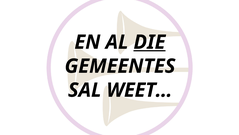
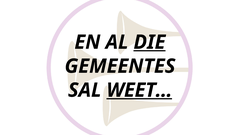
WEET… underline: none -> present
